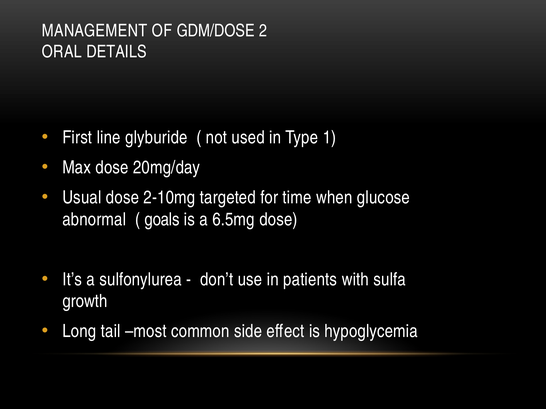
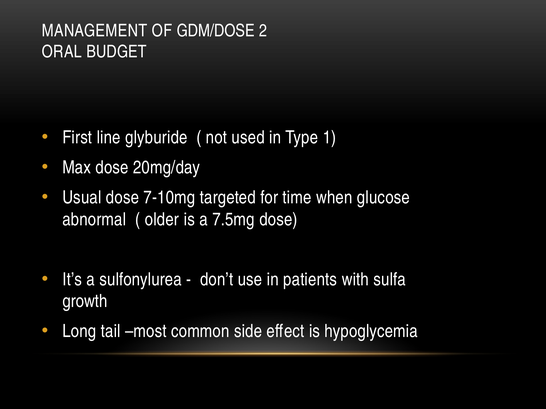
DETAILS: DETAILS -> BUDGET
2-10mg: 2-10mg -> 7-10mg
goals: goals -> older
6.5mg: 6.5mg -> 7.5mg
